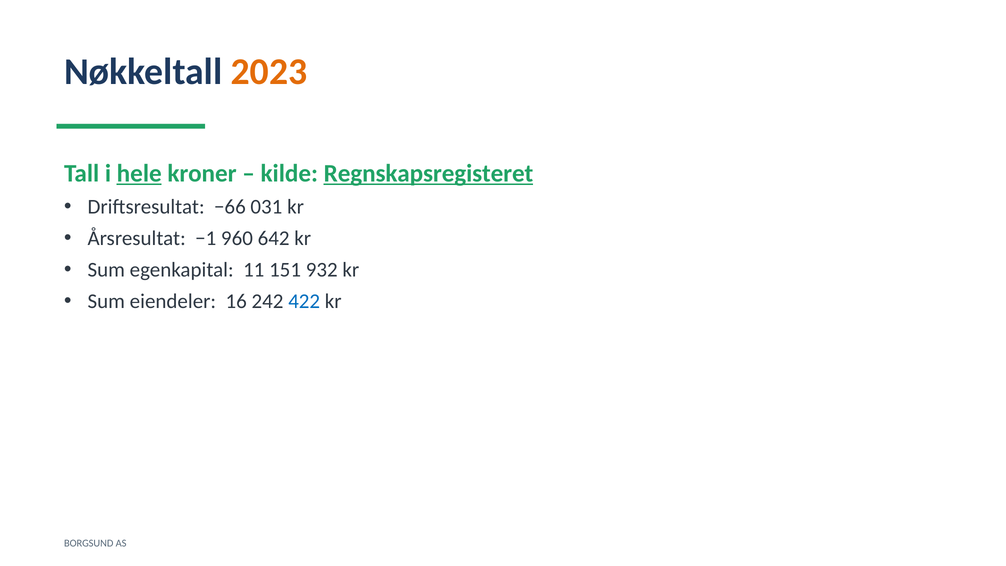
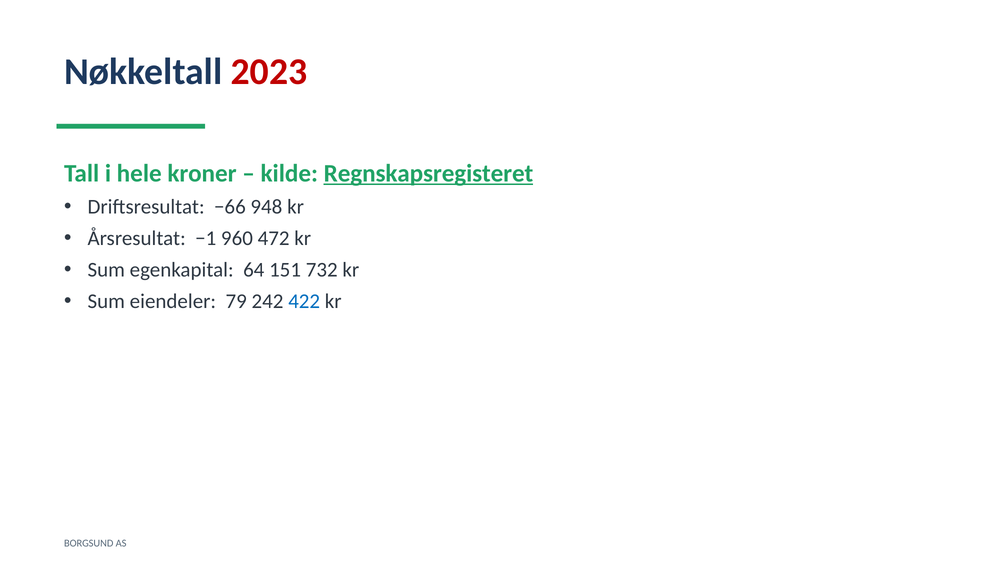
2023 colour: orange -> red
hele underline: present -> none
031: 031 -> 948
642: 642 -> 472
11: 11 -> 64
932: 932 -> 732
16: 16 -> 79
